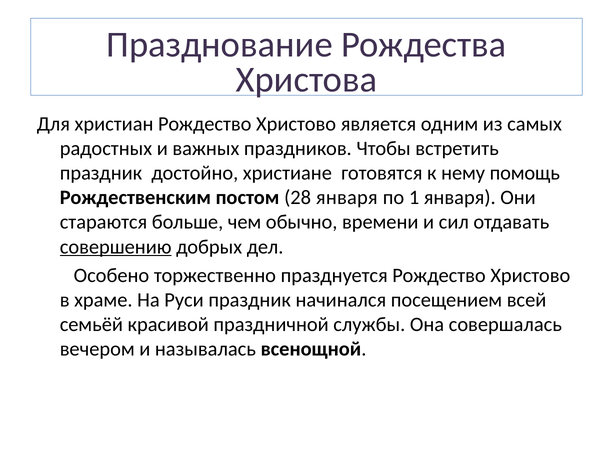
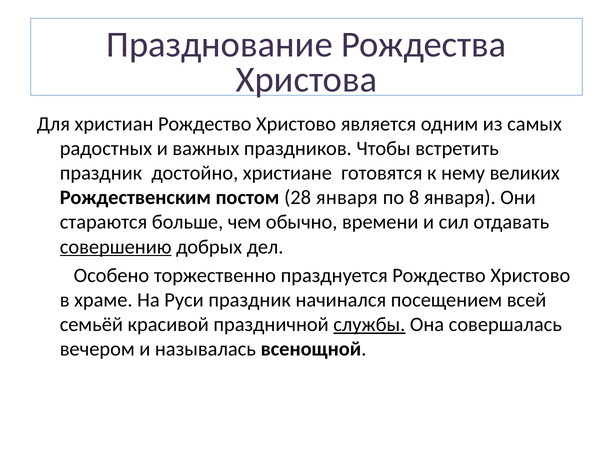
помощь: помощь -> великих
1: 1 -> 8
службы underline: none -> present
